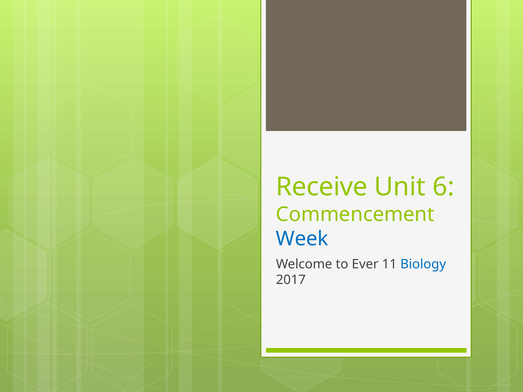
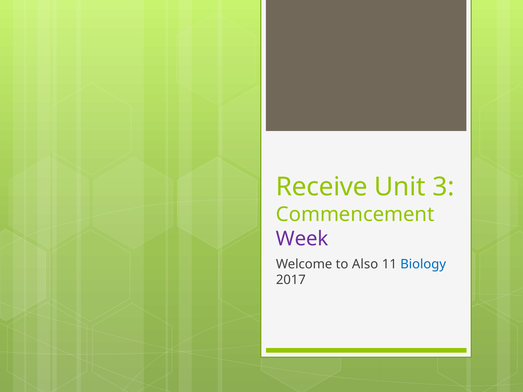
6: 6 -> 3
Week colour: blue -> purple
Ever: Ever -> Also
